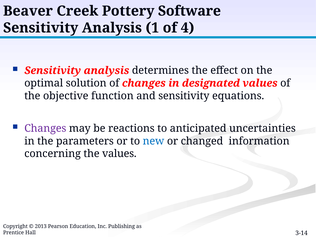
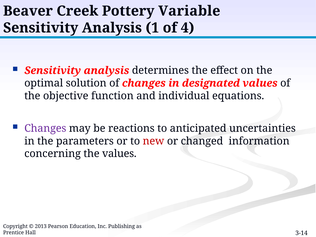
Software: Software -> Variable
and sensitivity: sensitivity -> individual
new colour: blue -> red
